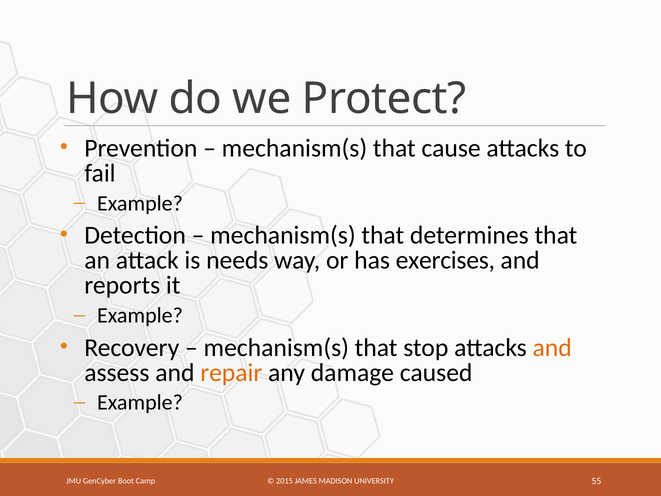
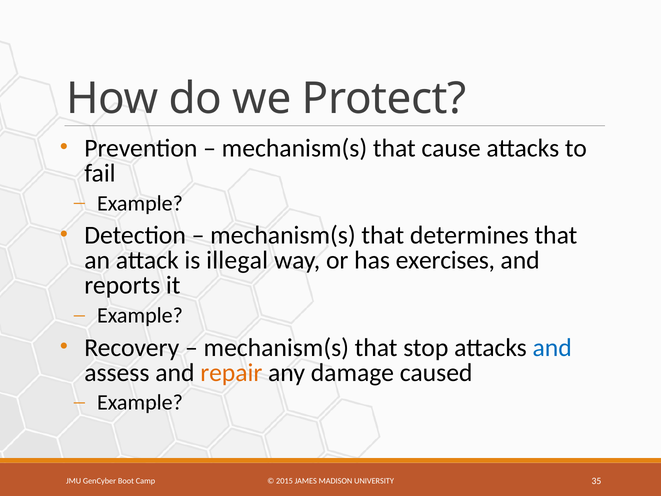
needs: needs -> illegal
and at (552, 347) colour: orange -> blue
55: 55 -> 35
